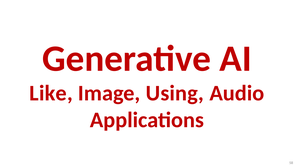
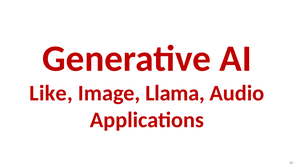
Using: Using -> Llama
